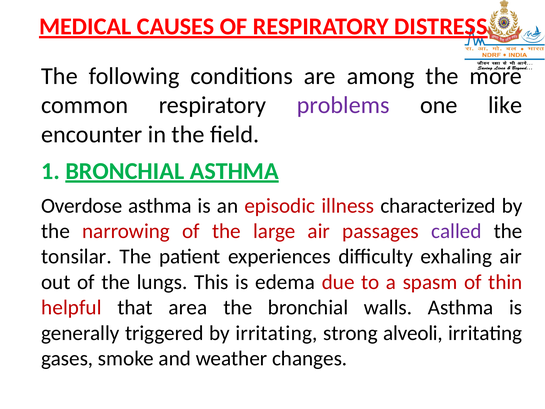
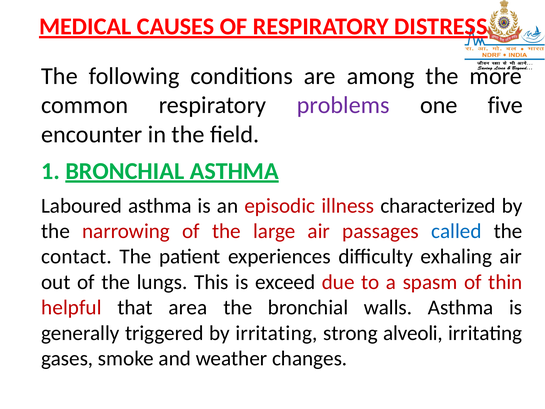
like: like -> five
Overdose: Overdose -> Laboured
called colour: purple -> blue
tonsilar: tonsilar -> contact
edema: edema -> exceed
